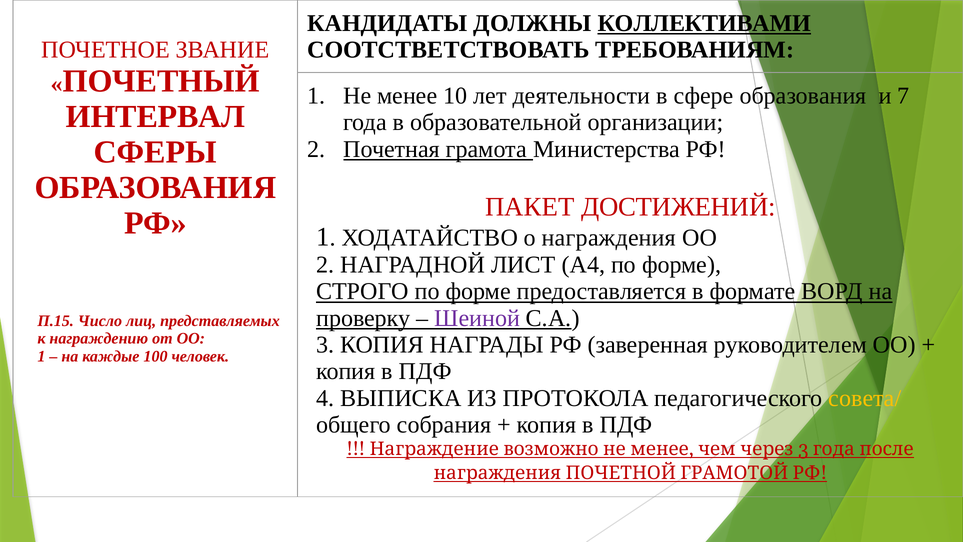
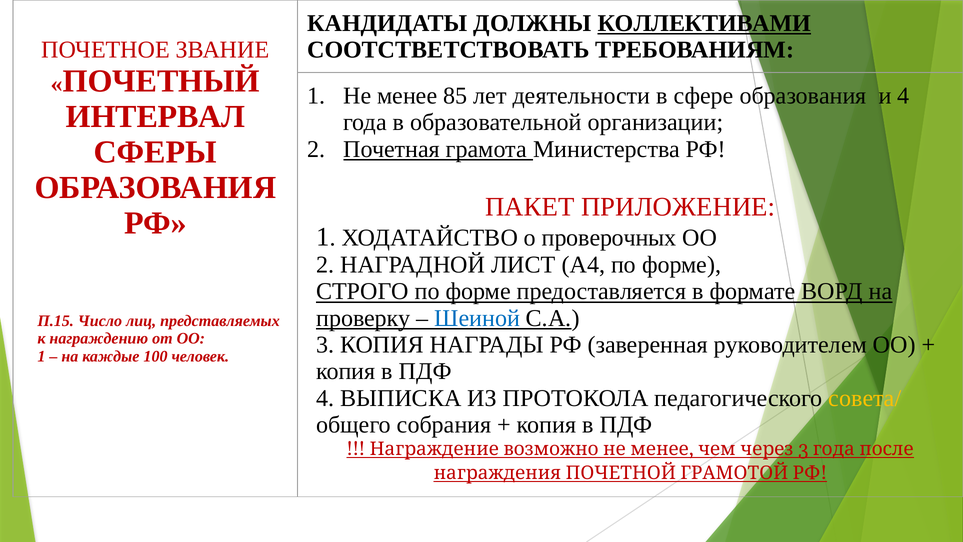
10: 10 -> 85
и 7: 7 -> 4
ДОСТИЖЕНИЙ: ДОСТИЖЕНИЙ -> ПРИЛОЖЕНИЕ
награждения: награждения -> проверочных
Шеиной colour: purple -> blue
